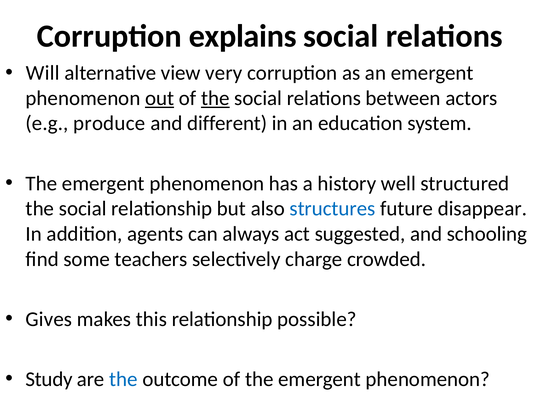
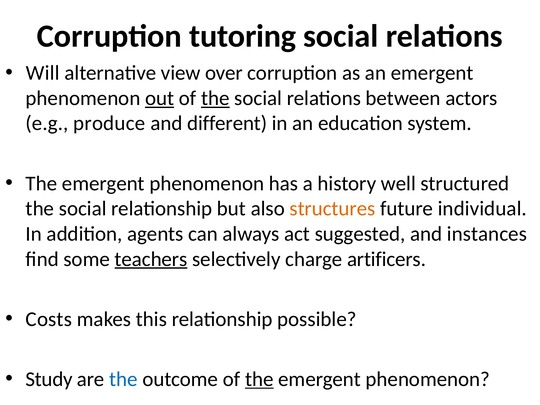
explains: explains -> tutoring
very: very -> over
structures colour: blue -> orange
disappear: disappear -> individual
schooling: schooling -> instances
teachers underline: none -> present
crowded: crowded -> artificers
Gives: Gives -> Costs
the at (259, 379) underline: none -> present
